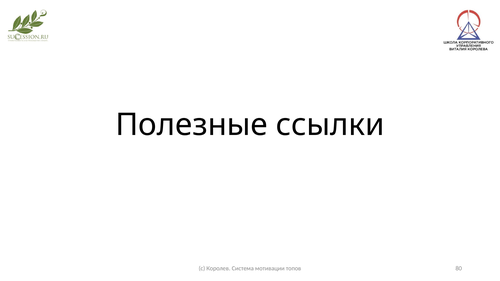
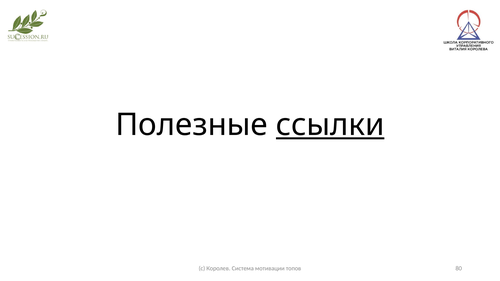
ссылки underline: none -> present
